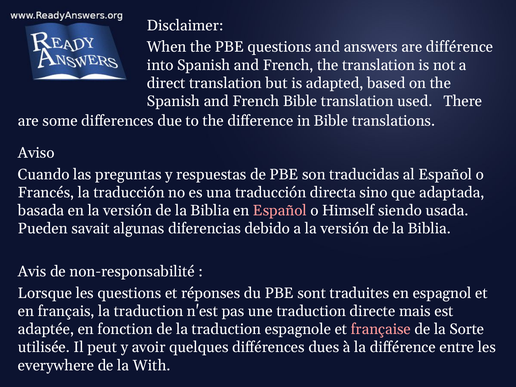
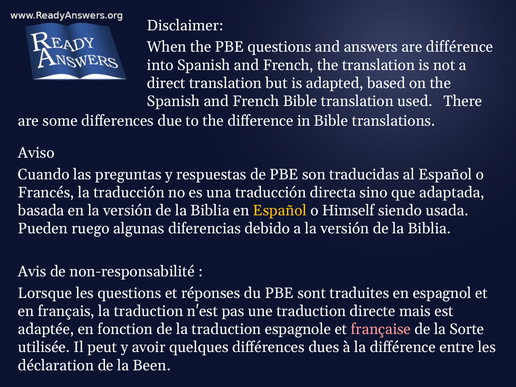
Español at (280, 211) colour: pink -> yellow
savait: savait -> ruego
everywhere: everywhere -> déclaration
With: With -> Been
